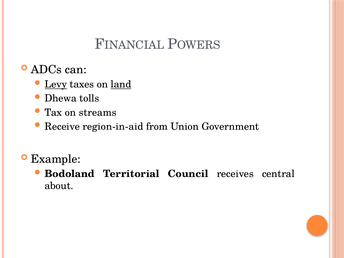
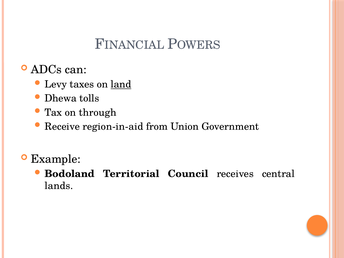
Levy underline: present -> none
streams: streams -> through
about: about -> lands
